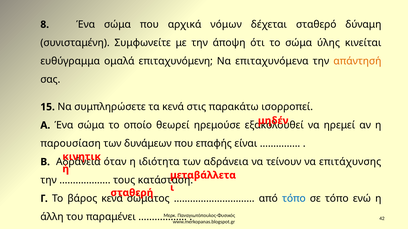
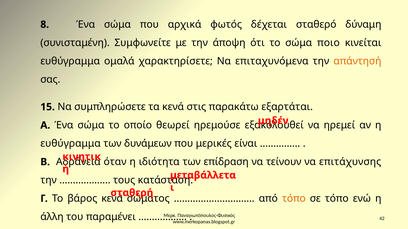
νόμων: νόμων -> φωτός
ύλης: ύλης -> ποιο
επιταχυνόμενη: επιταχυνόμενη -> χαρακτηρίσετε
ισορροπεί: ισορροπεί -> εξαρτάται
παρουσίαση at (71, 144): παρουσίαση -> ευθύγραμμα
επαφής: επαφής -> μερικές
των αδράνεια: αδράνεια -> επίδραση
τόπο at (294, 199) colour: blue -> orange
